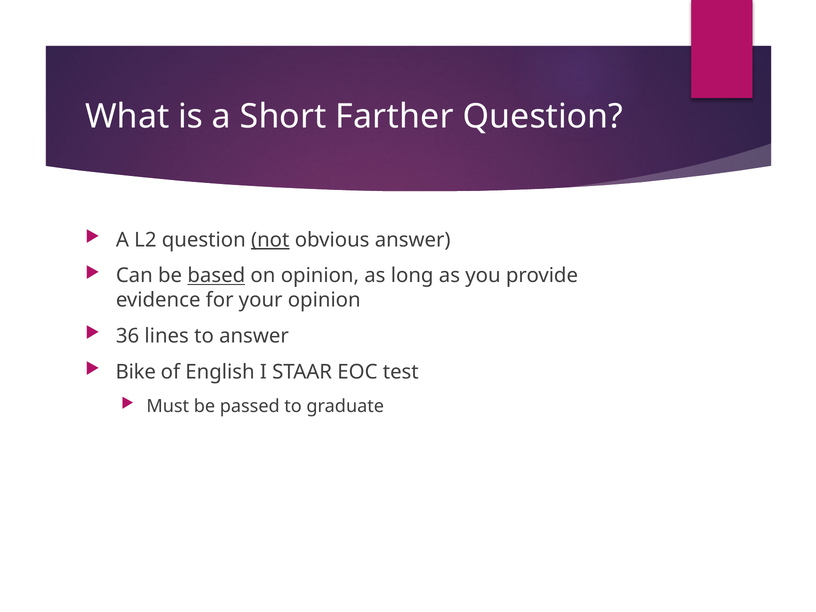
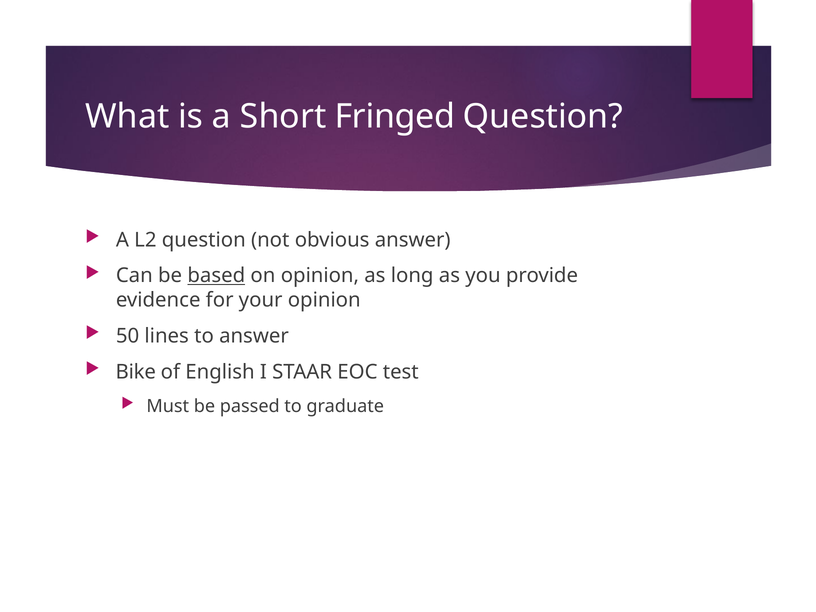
Farther: Farther -> Fringed
not underline: present -> none
36: 36 -> 50
